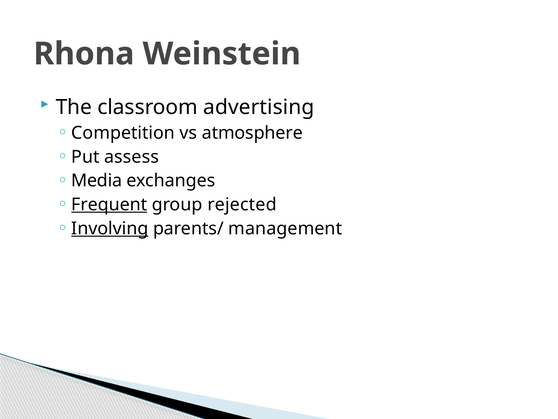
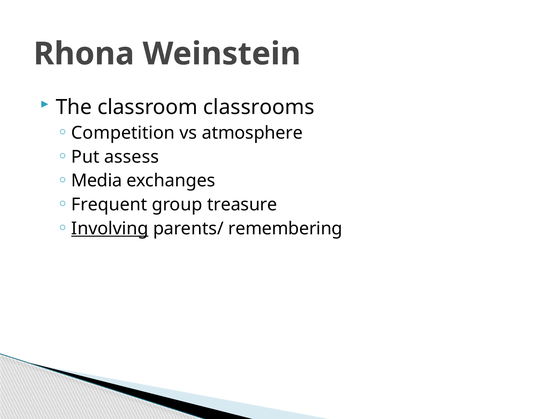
advertising: advertising -> classrooms
Frequent underline: present -> none
rejected: rejected -> treasure
management: management -> remembering
